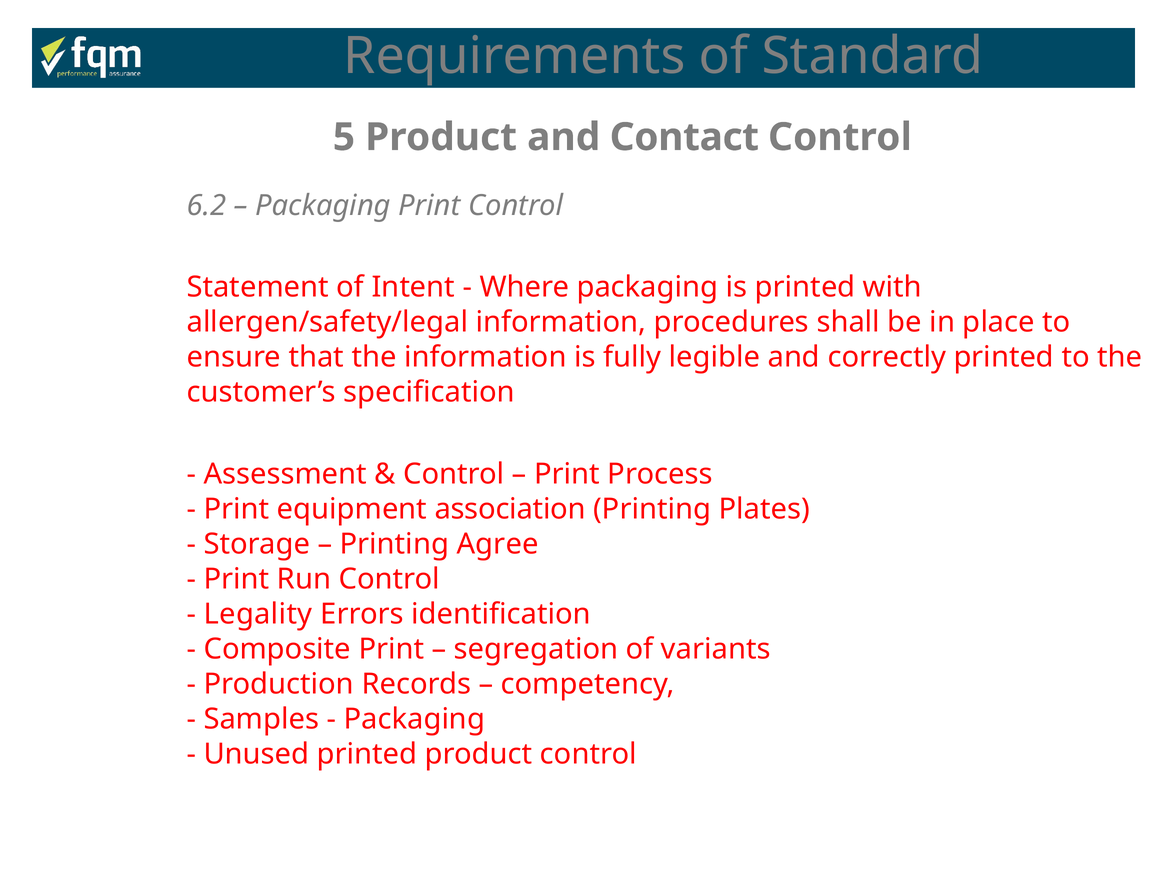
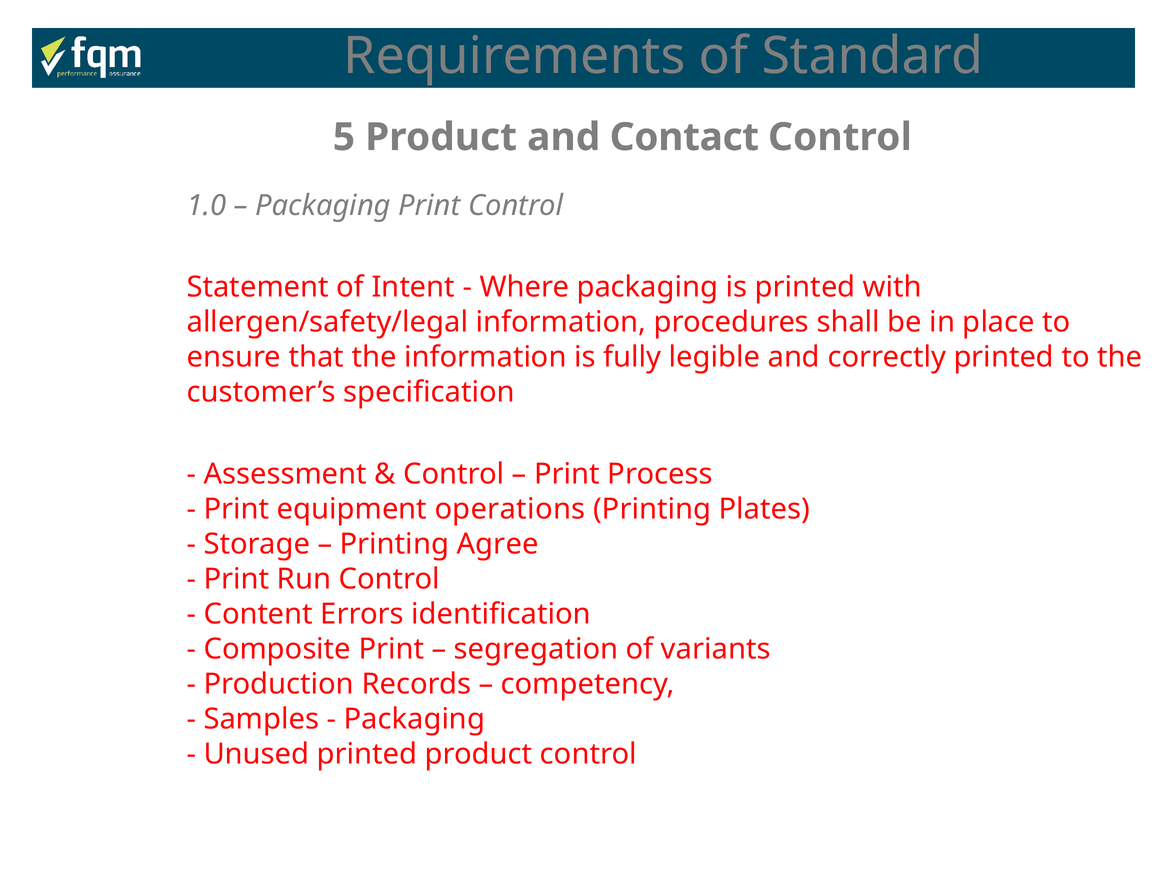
6.2: 6.2 -> 1.0
association: association -> operations
Legality: Legality -> Content
